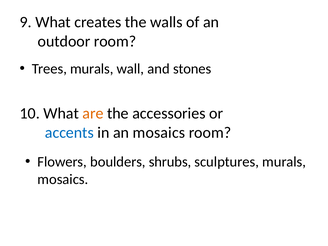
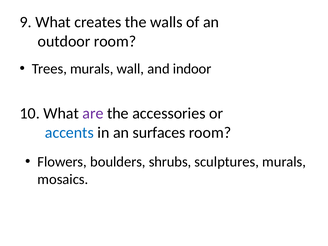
stones: stones -> indoor
are colour: orange -> purple
an mosaics: mosaics -> surfaces
